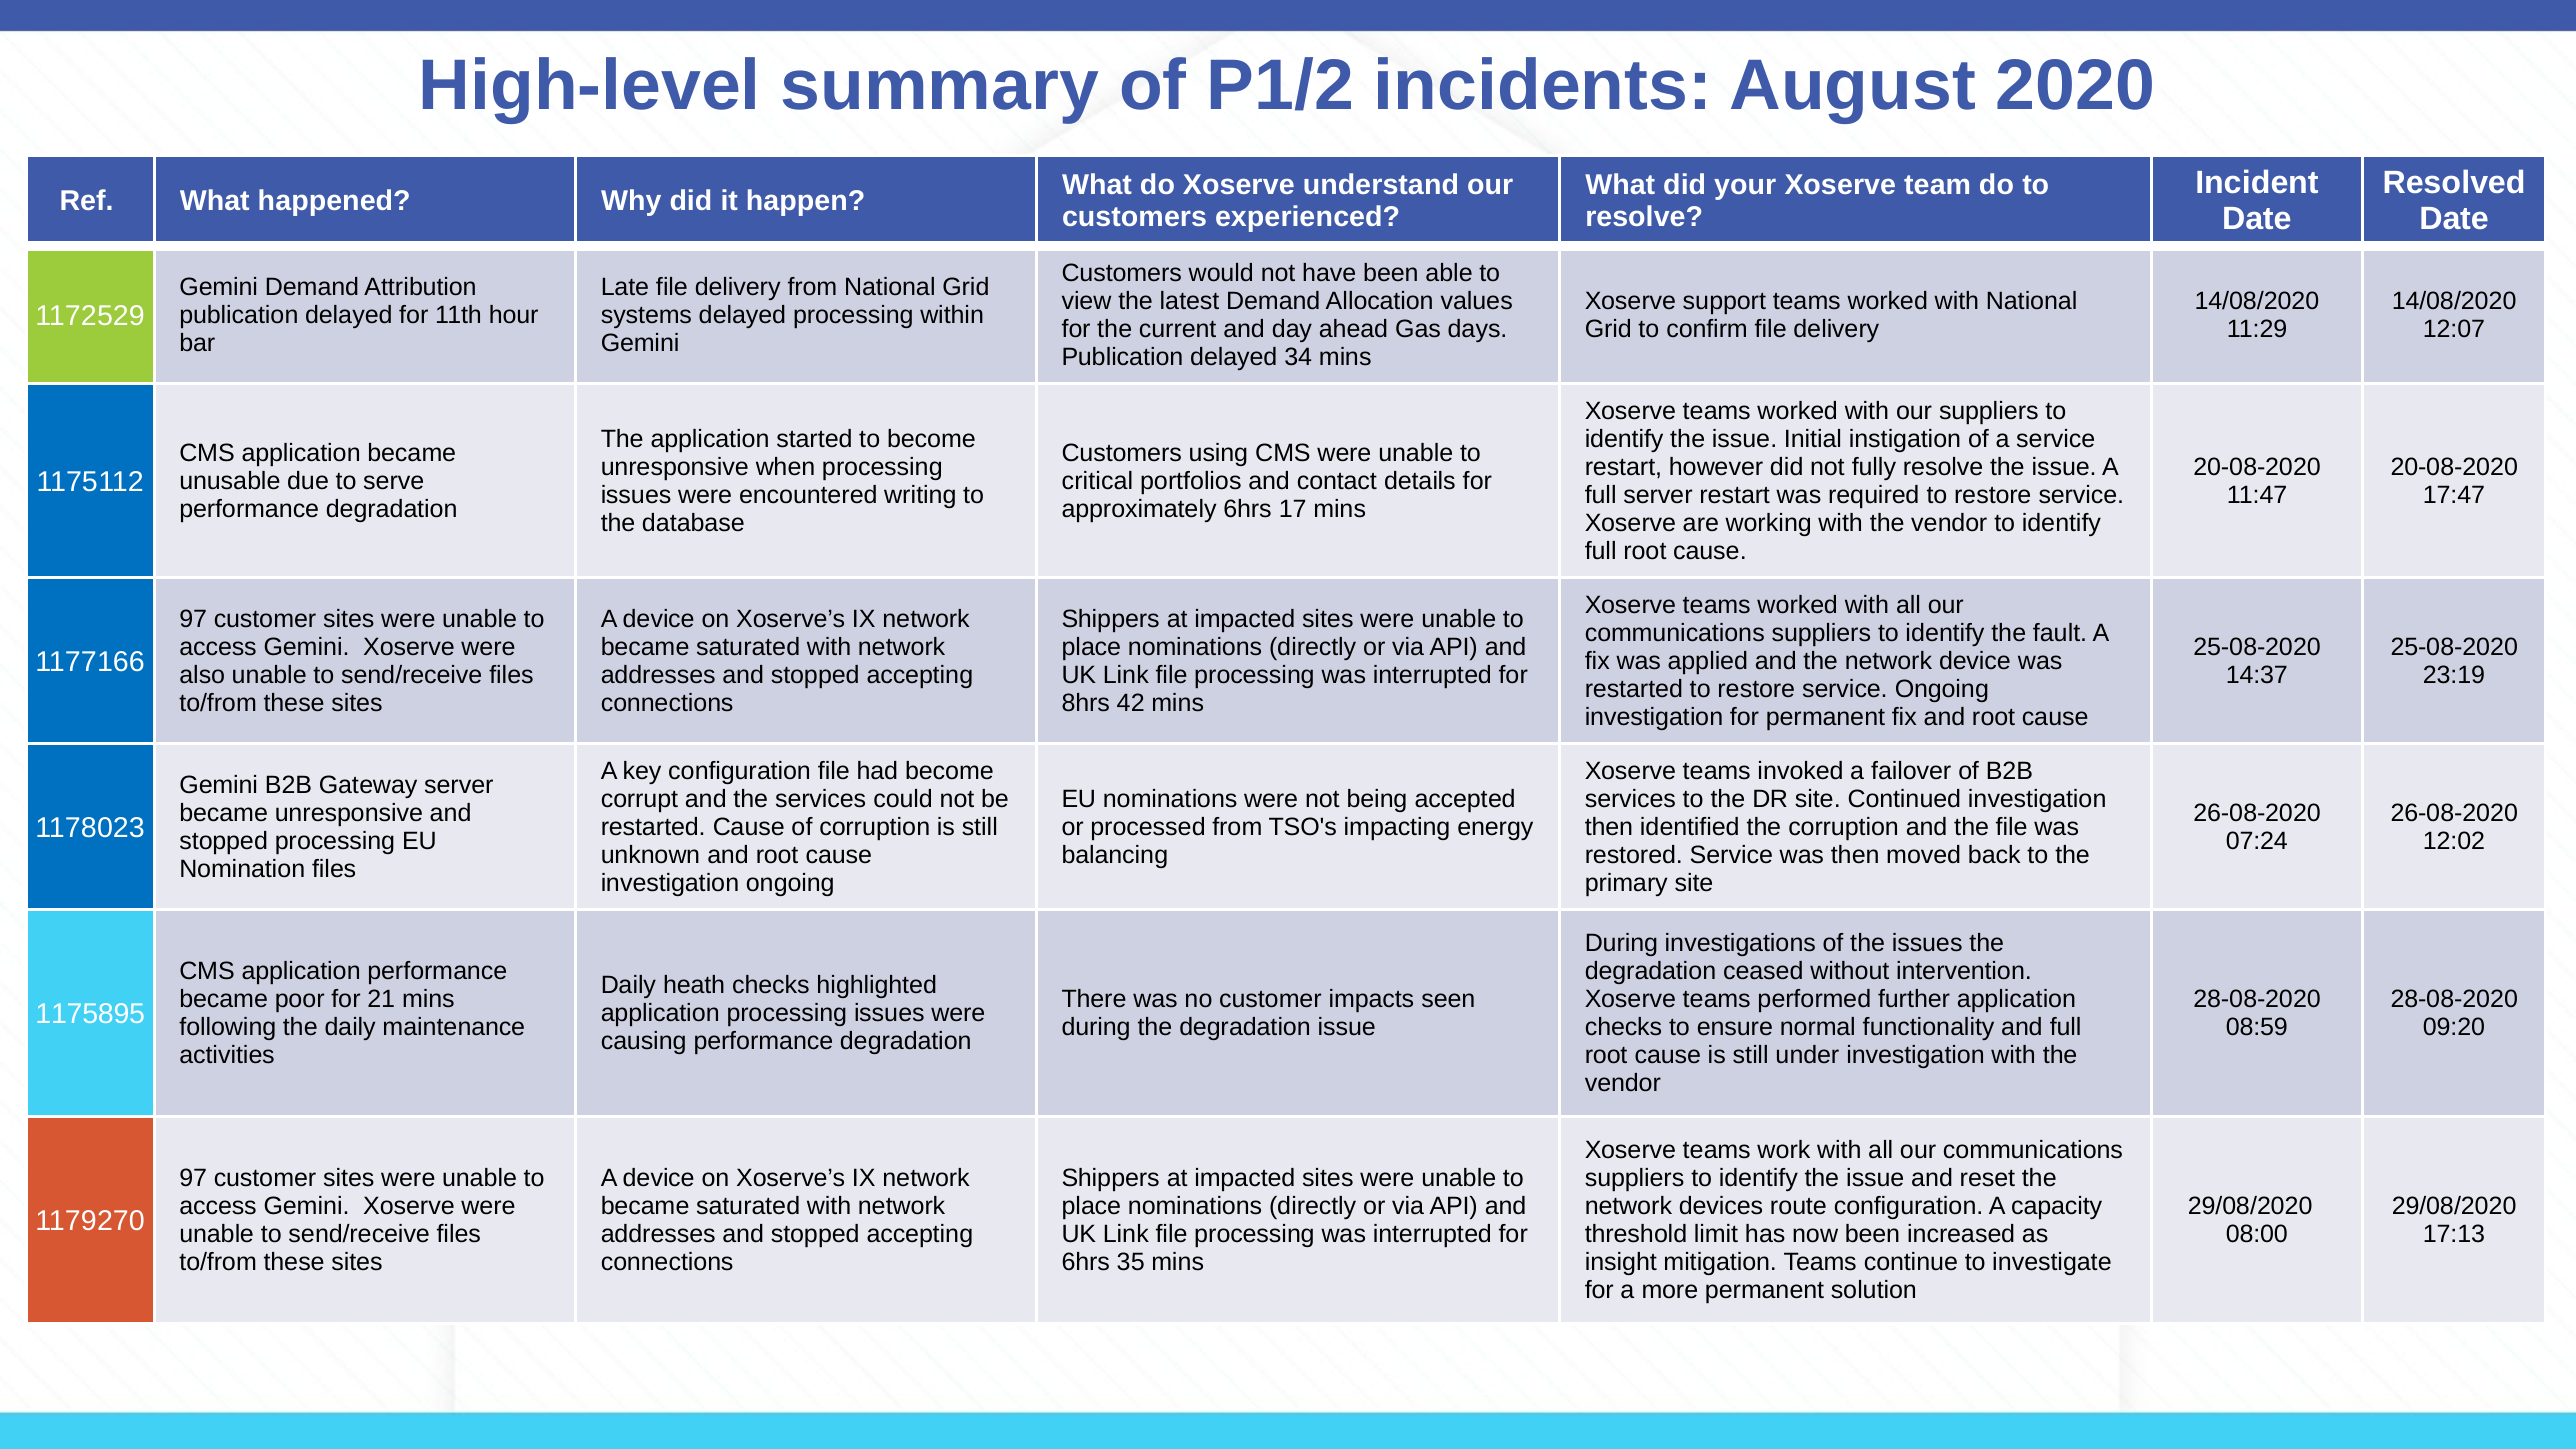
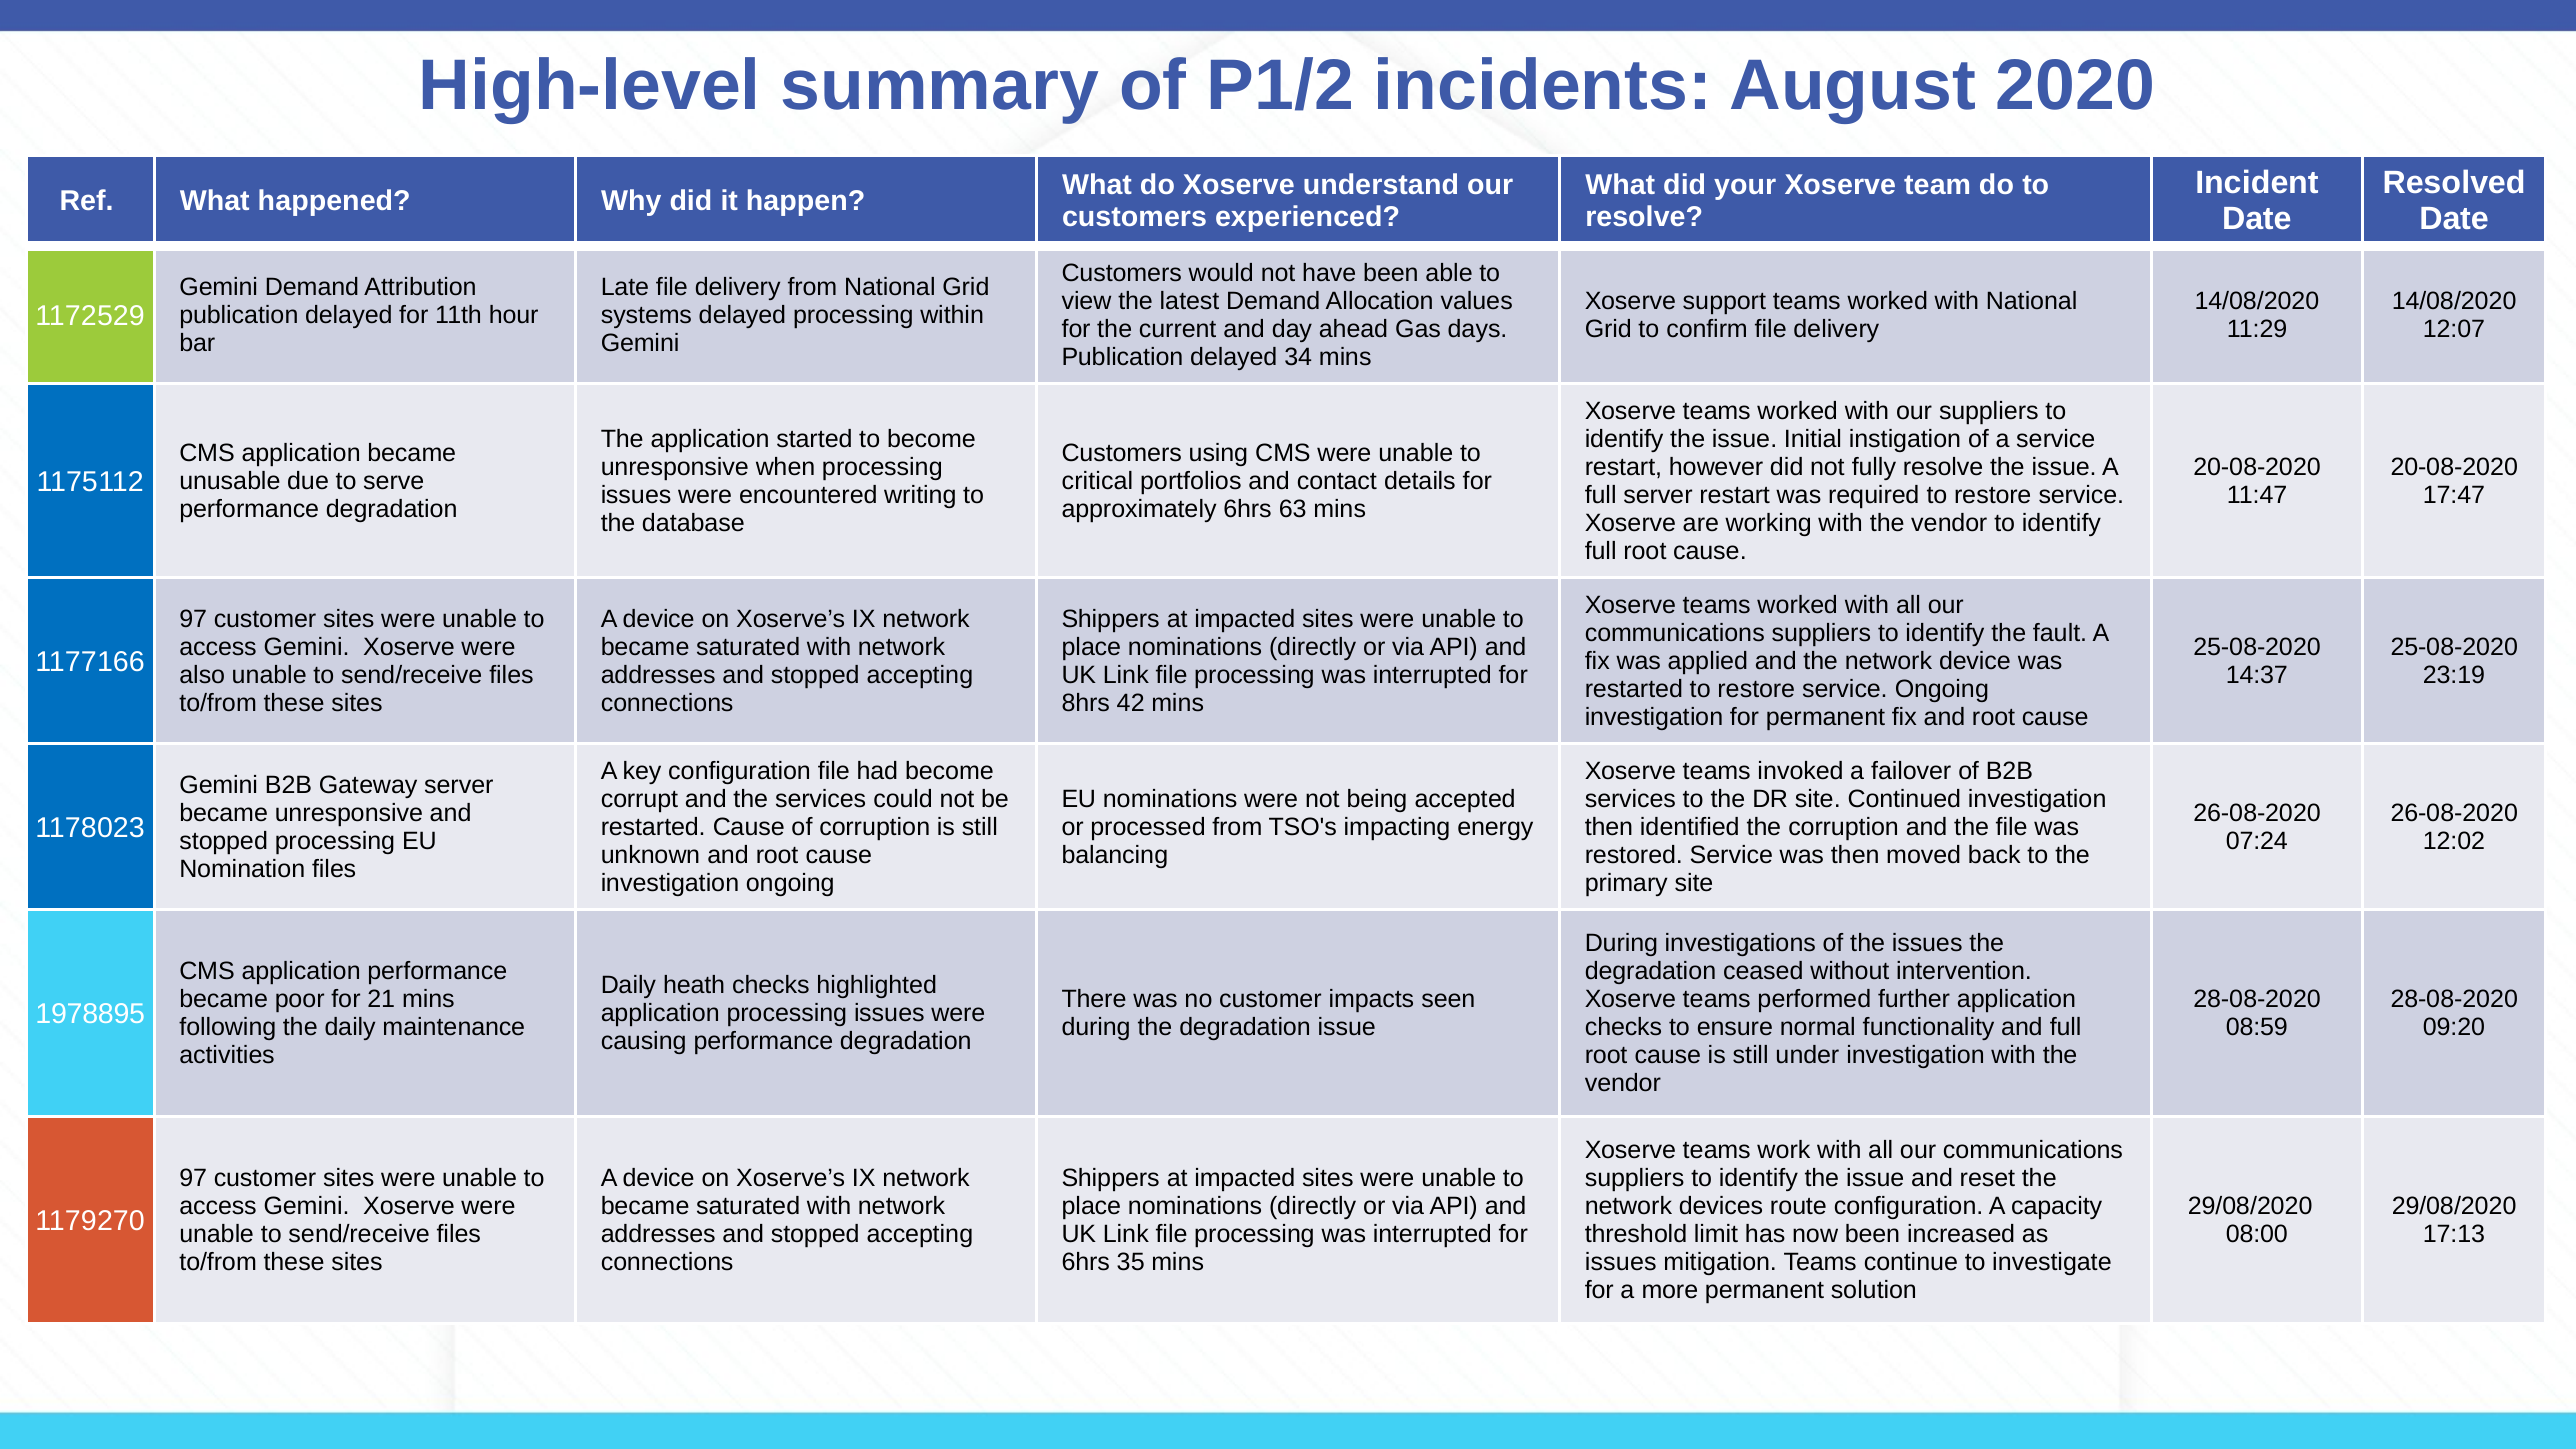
17: 17 -> 63
1175895: 1175895 -> 1978895
insight at (1621, 1262): insight -> issues
